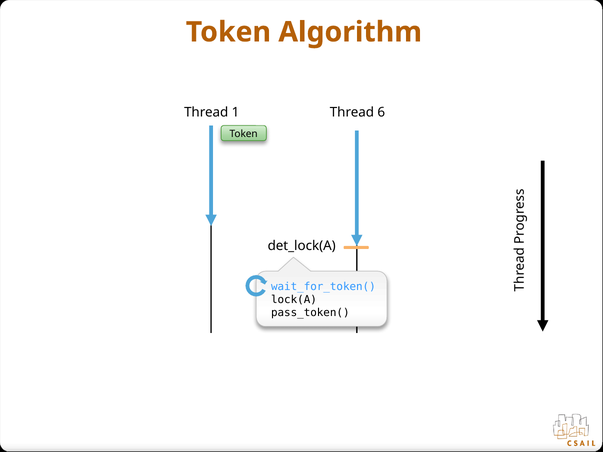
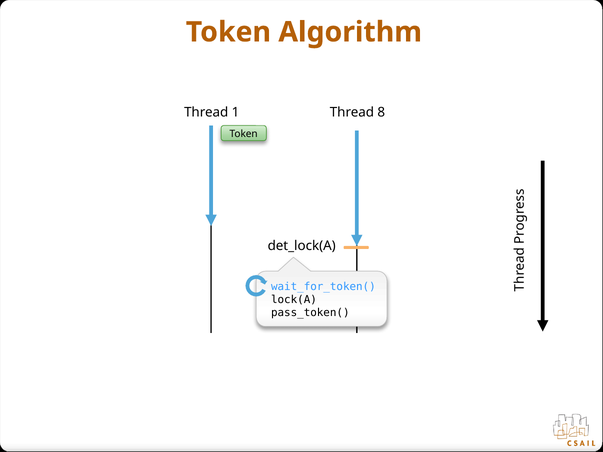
6: 6 -> 8
